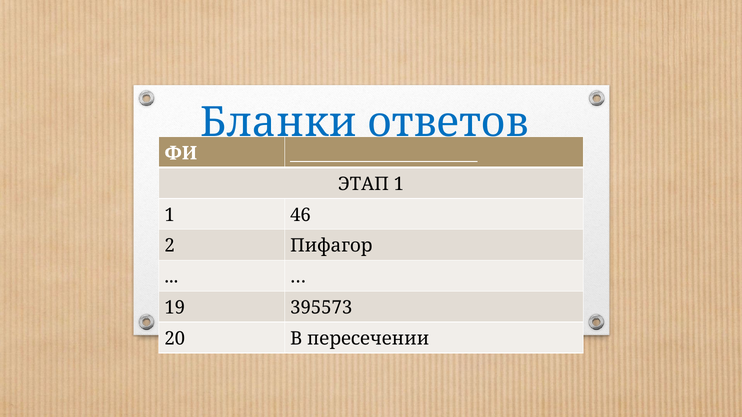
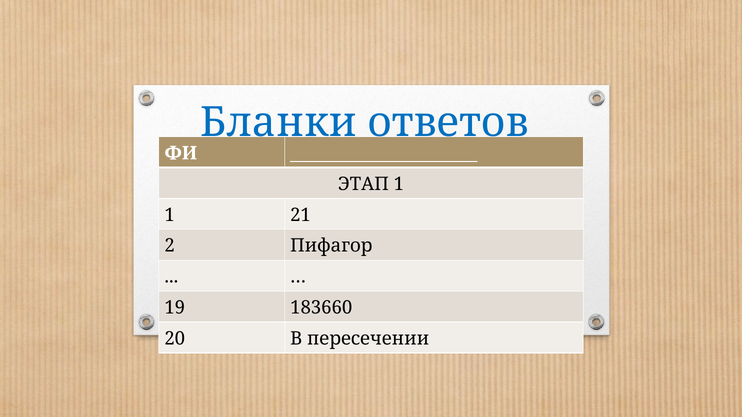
46: 46 -> 21
395573: 395573 -> 183660
